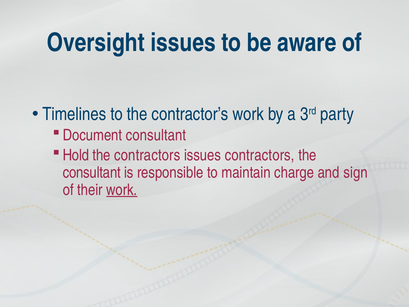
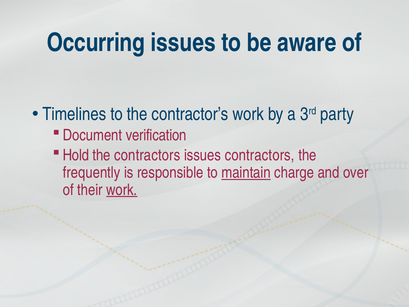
Oversight: Oversight -> Occurring
Document consultant: consultant -> verification
consultant at (92, 172): consultant -> frequently
maintain underline: none -> present
sign: sign -> over
